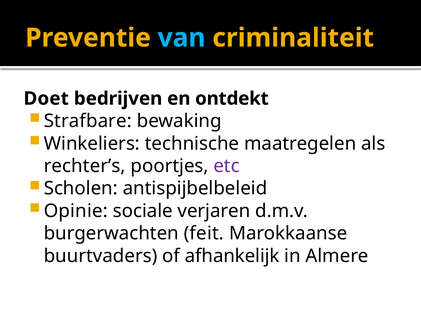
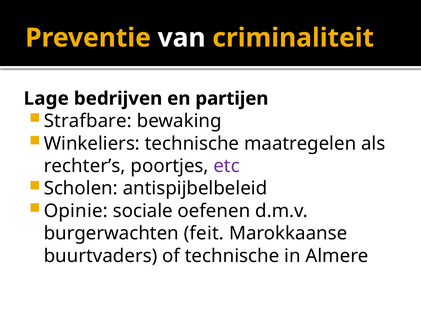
van colour: light blue -> white
Doet: Doet -> Lage
ontdekt: ontdekt -> partijen
verjaren: verjaren -> oefenen
of afhankelijk: afhankelijk -> technische
